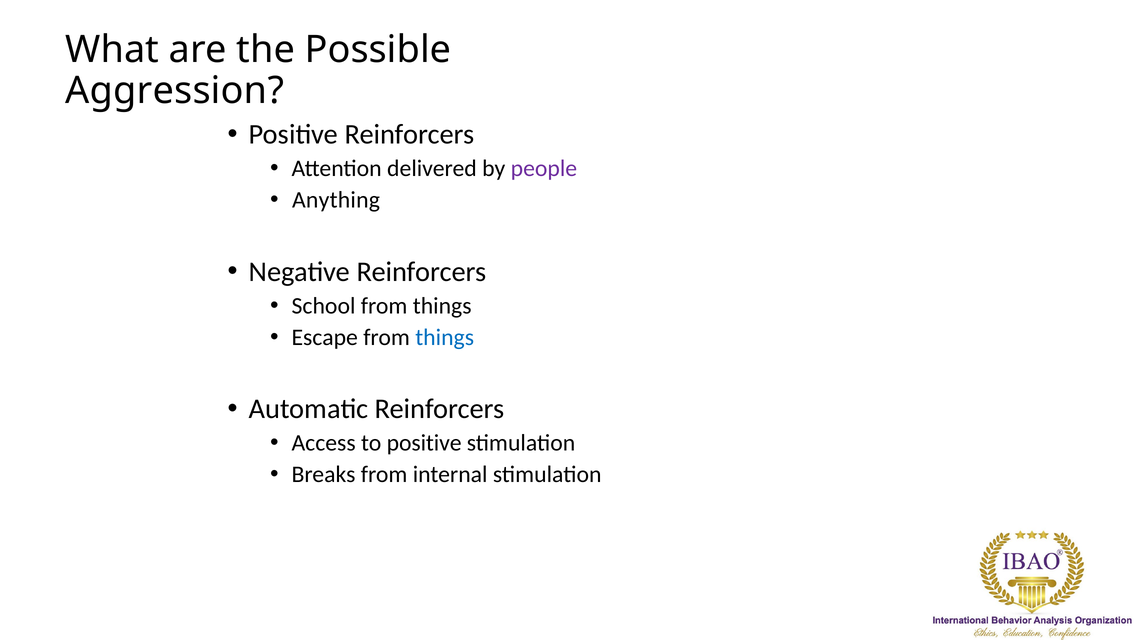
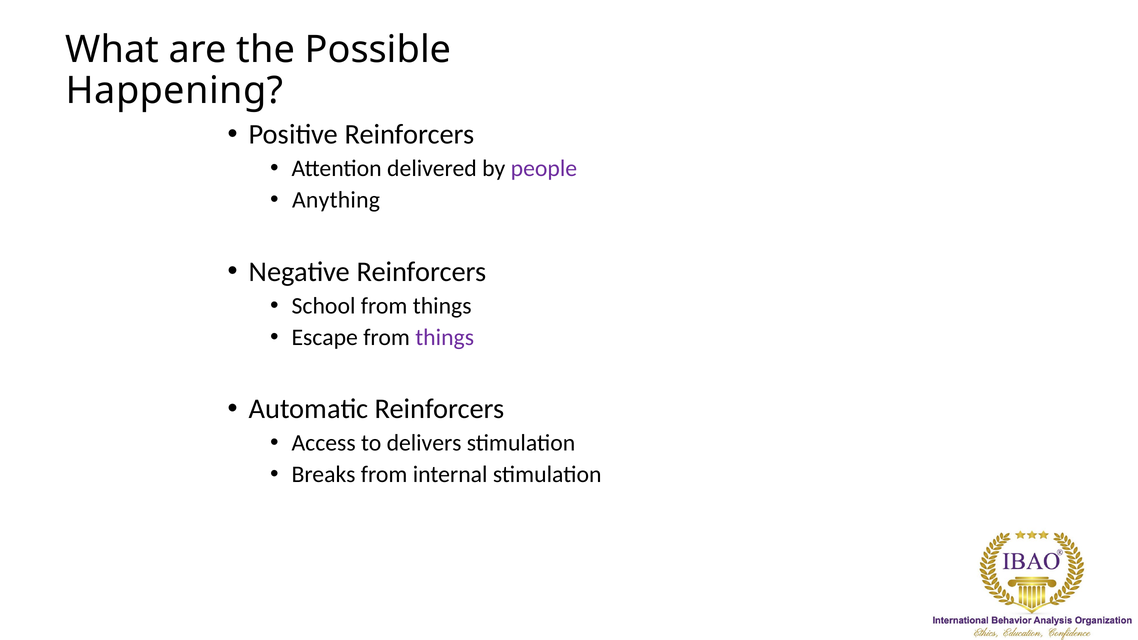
Aggression: Aggression -> Happening
things at (445, 337) colour: blue -> purple
to positive: positive -> delivers
